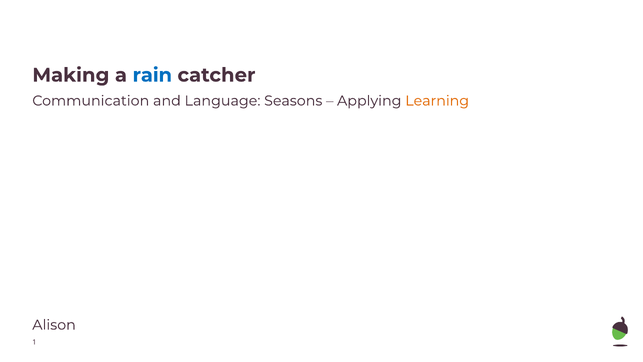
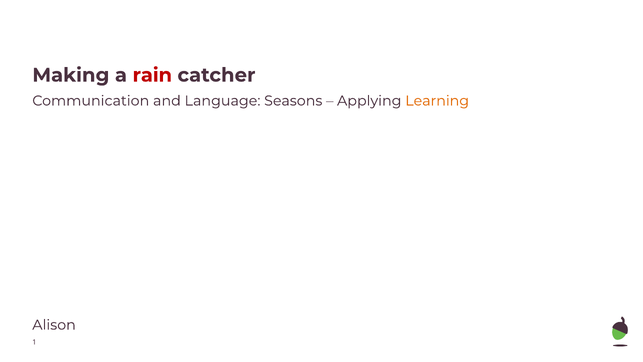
rain colour: blue -> red
